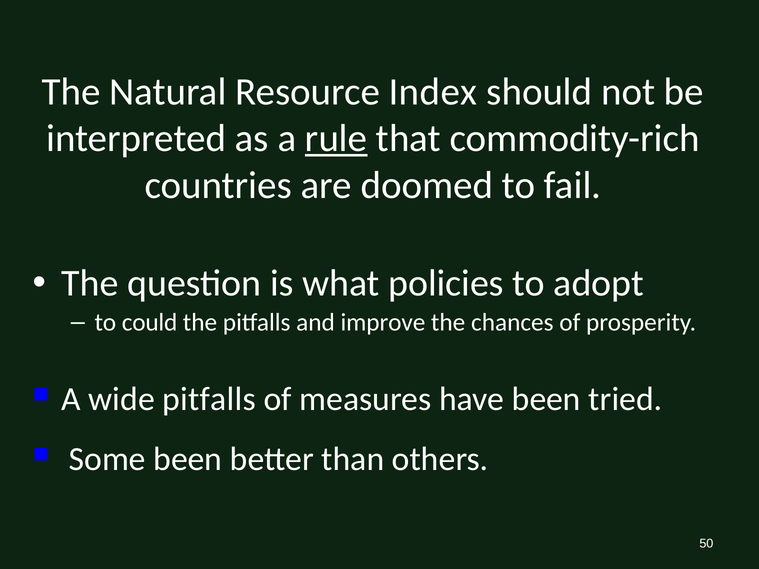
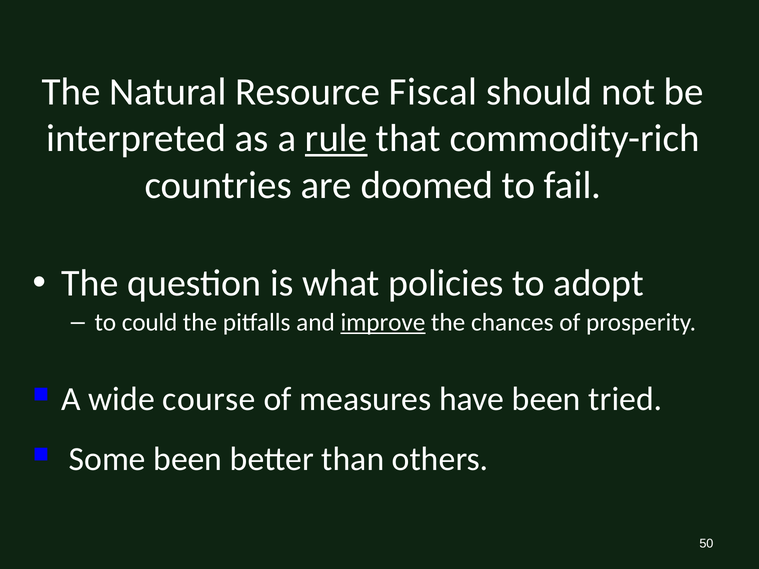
Index: Index -> Fiscal
improve underline: none -> present
wide pitfalls: pitfalls -> course
